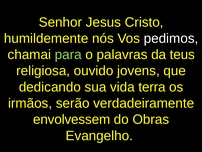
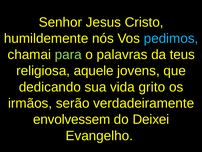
pedimos colour: white -> light blue
ouvido: ouvido -> aquele
terra: terra -> grito
Obras: Obras -> Deixei
